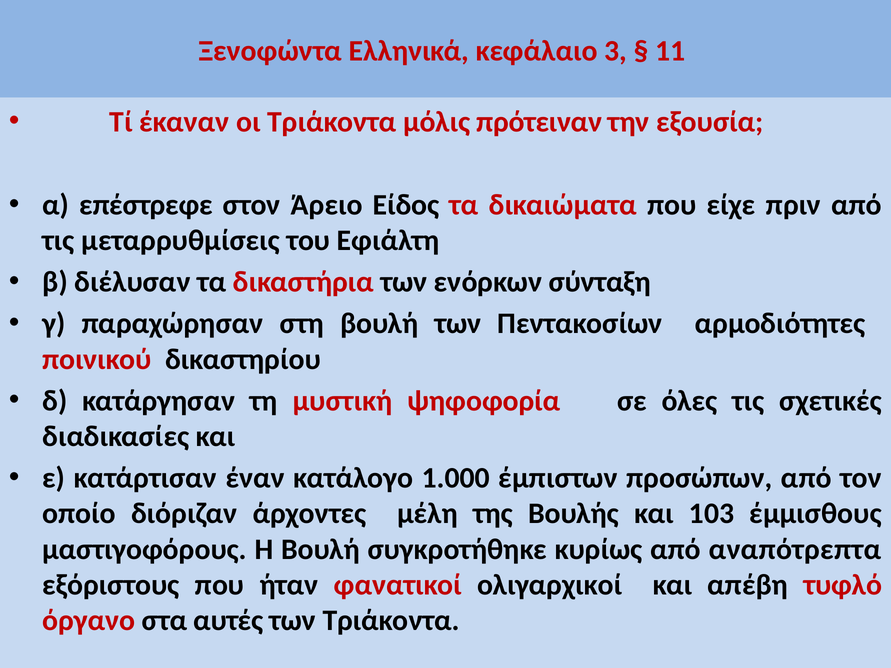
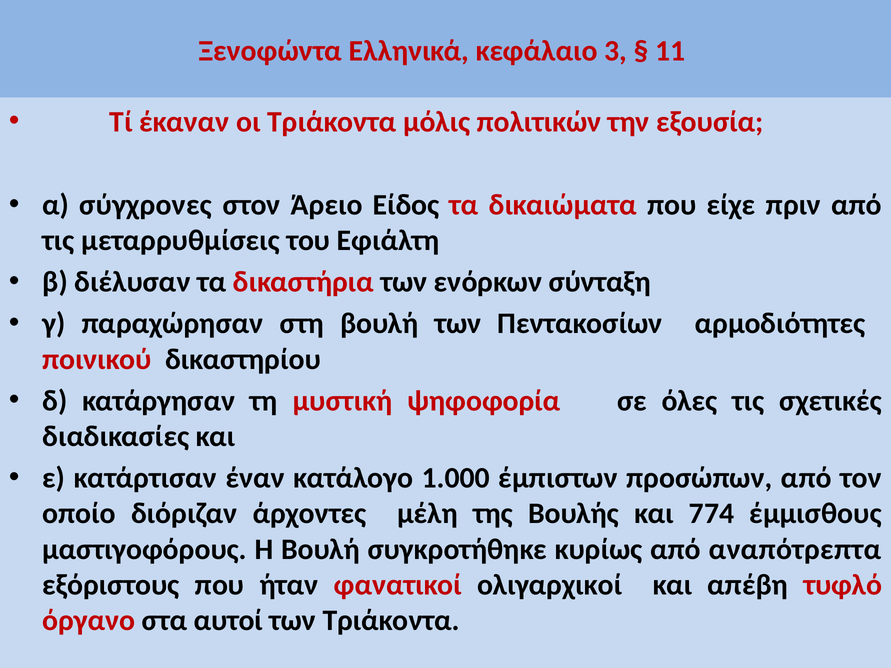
πρότειναν: πρότειναν -> πολιτικών
επέστρεφε: επέστρεφε -> σύγχρονες
103: 103 -> 774
αυτές: αυτές -> αυτοί
